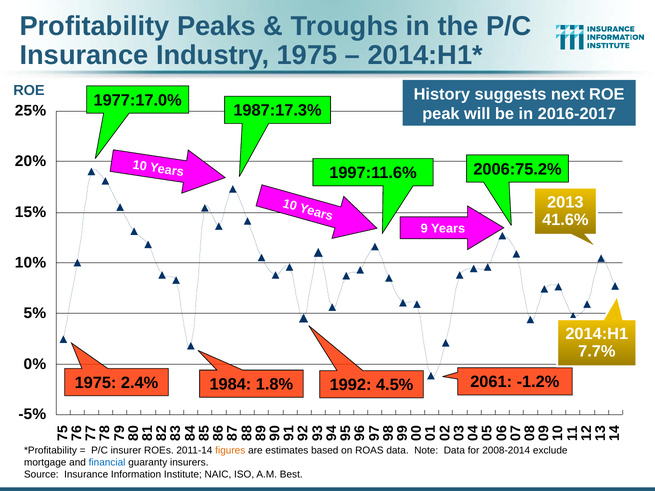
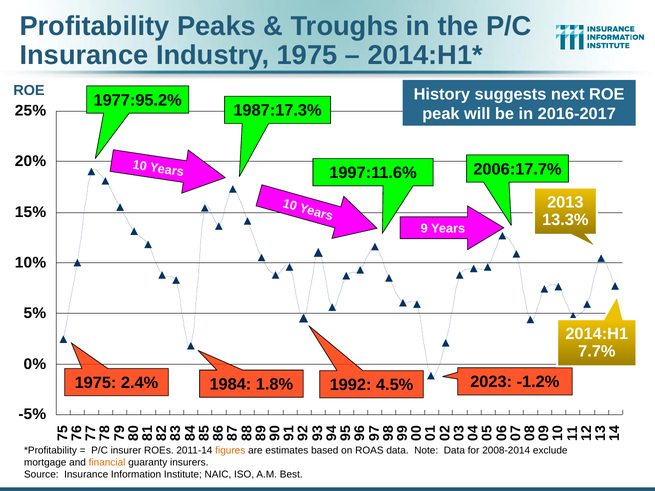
1977:17.0%: 1977:17.0% -> 1977:95.2%
2006:75.2%: 2006:75.2% -> 2006:17.7%
41.6%: 41.6% -> 13.3%
2061: 2061 -> 2023
financial colour: blue -> orange
